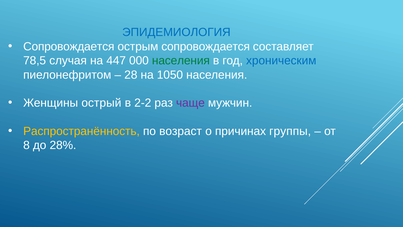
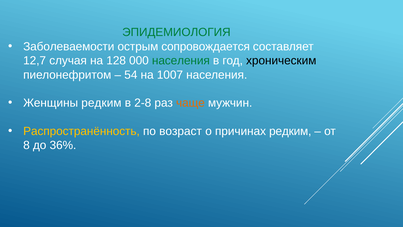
ЭПИДЕМИОЛОГИЯ colour: blue -> green
Сопровождается at (69, 46): Сопровождается -> Заболеваемости
78,5: 78,5 -> 12,7
447: 447 -> 128
хроническим colour: blue -> black
28: 28 -> 54
1050: 1050 -> 1007
Женщины острый: острый -> редким
2-2: 2-2 -> 2-8
чаще colour: purple -> orange
причинах группы: группы -> редким
28%: 28% -> 36%
